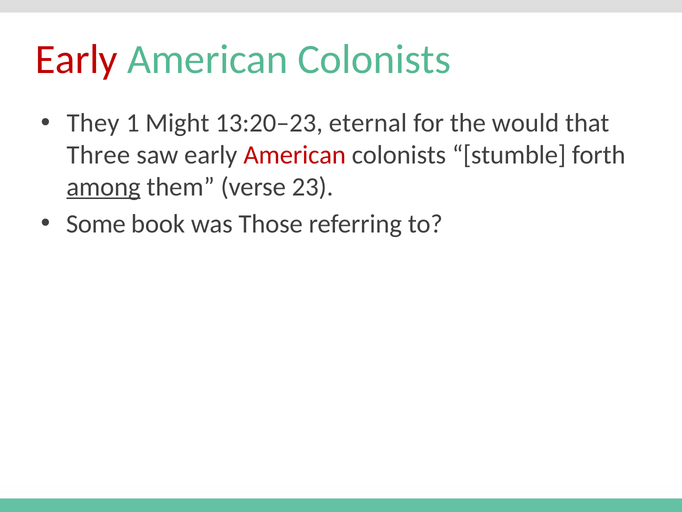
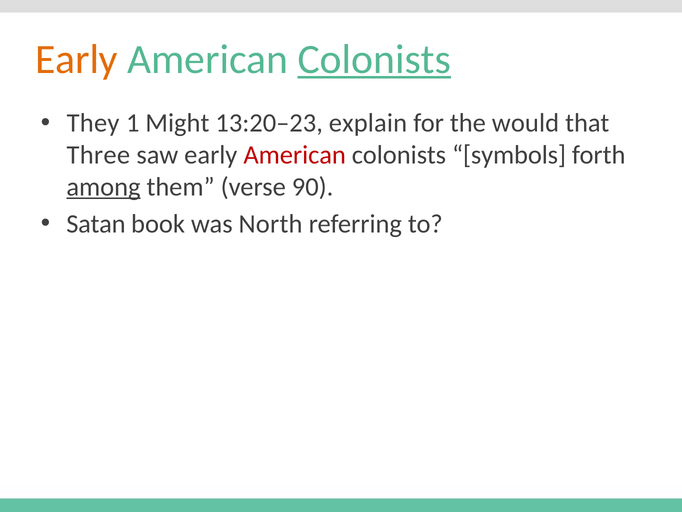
Early at (76, 59) colour: red -> orange
Colonists at (374, 59) underline: none -> present
eternal: eternal -> explain
stumble: stumble -> symbols
23: 23 -> 90
Some: Some -> Satan
Those: Those -> North
